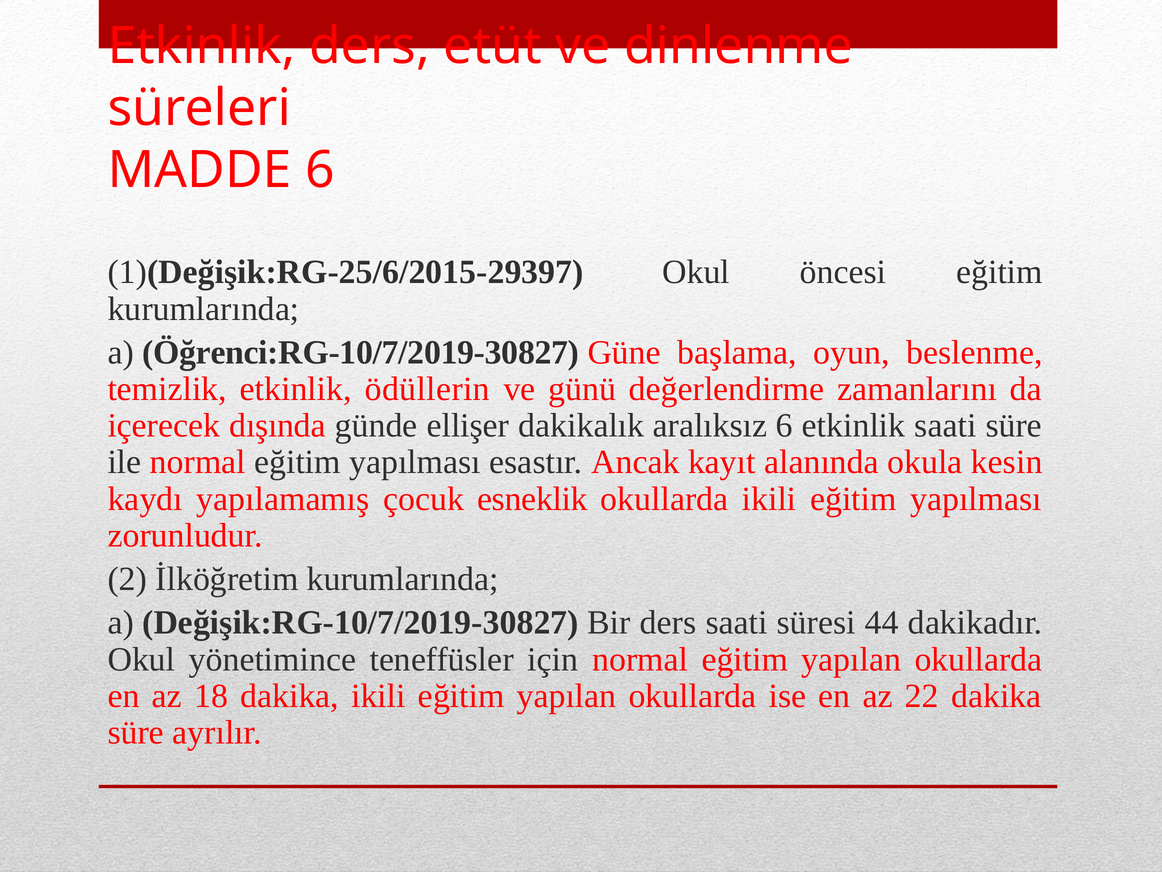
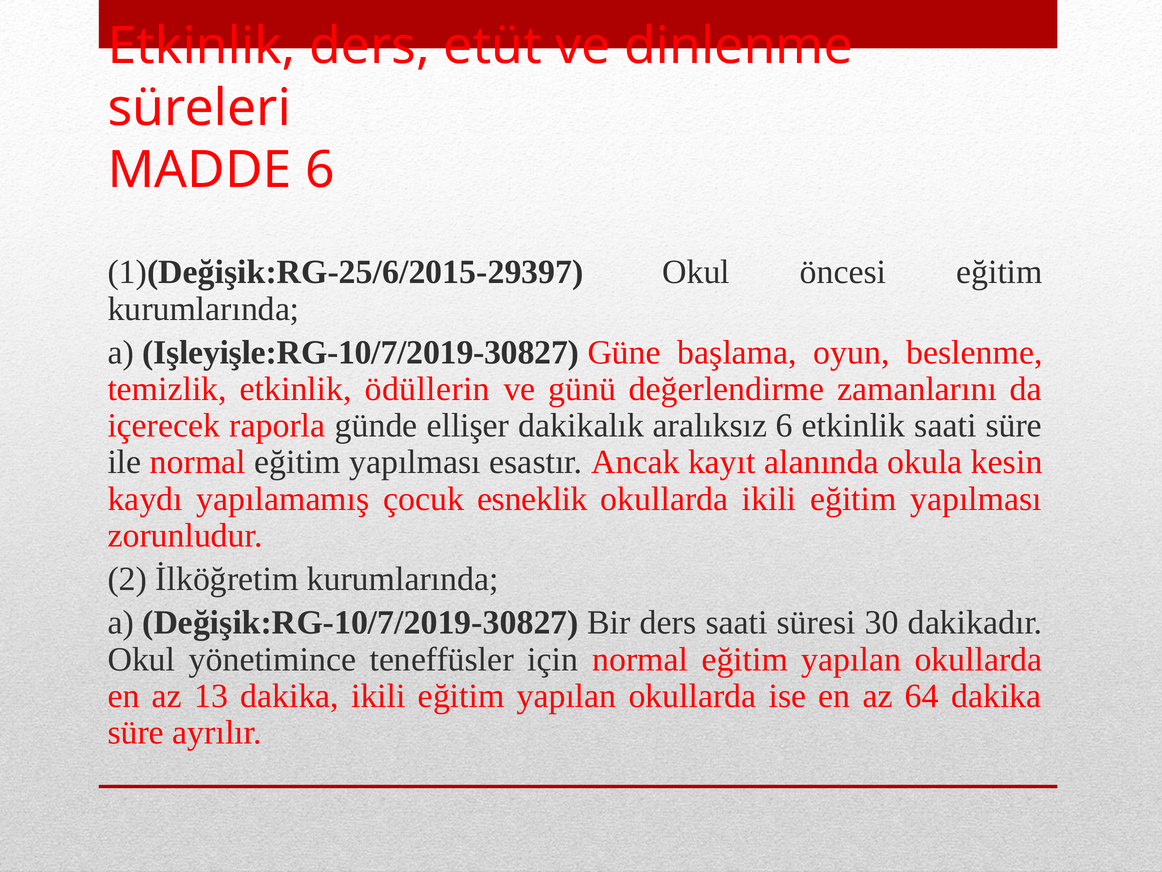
Öğrenci:RG-10/7/2019-30827: Öğrenci:RG-10/7/2019-30827 -> Işleyişle:RG-10/7/2019-30827
dışında: dışında -> raporla
44: 44 -> 30
18: 18 -> 13
22: 22 -> 64
